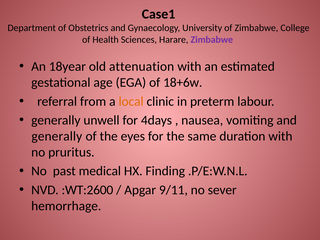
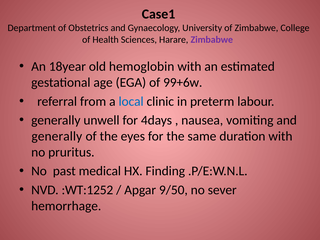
attenuation: attenuation -> hemoglobin
18+6w: 18+6w -> 99+6w
local colour: orange -> blue
:WT:2600: :WT:2600 -> :WT:1252
9/11: 9/11 -> 9/50
